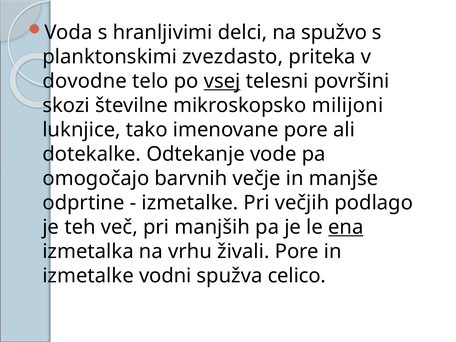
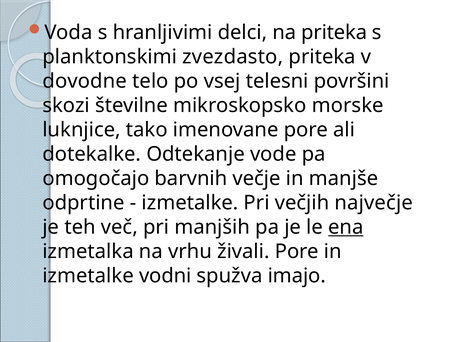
na spužvo: spužvo -> priteka
vsej underline: present -> none
milijoni: milijoni -> morske
podlago: podlago -> največje
celico: celico -> imajo
